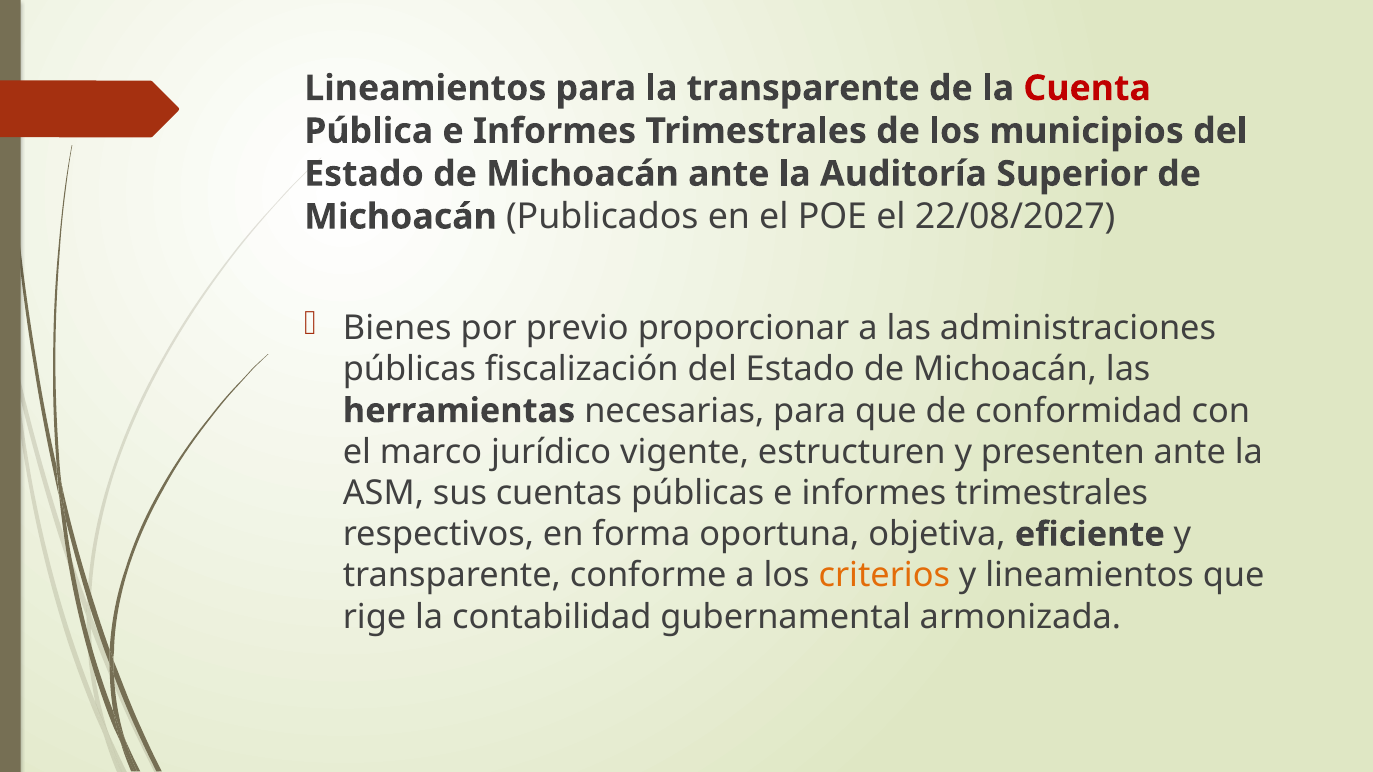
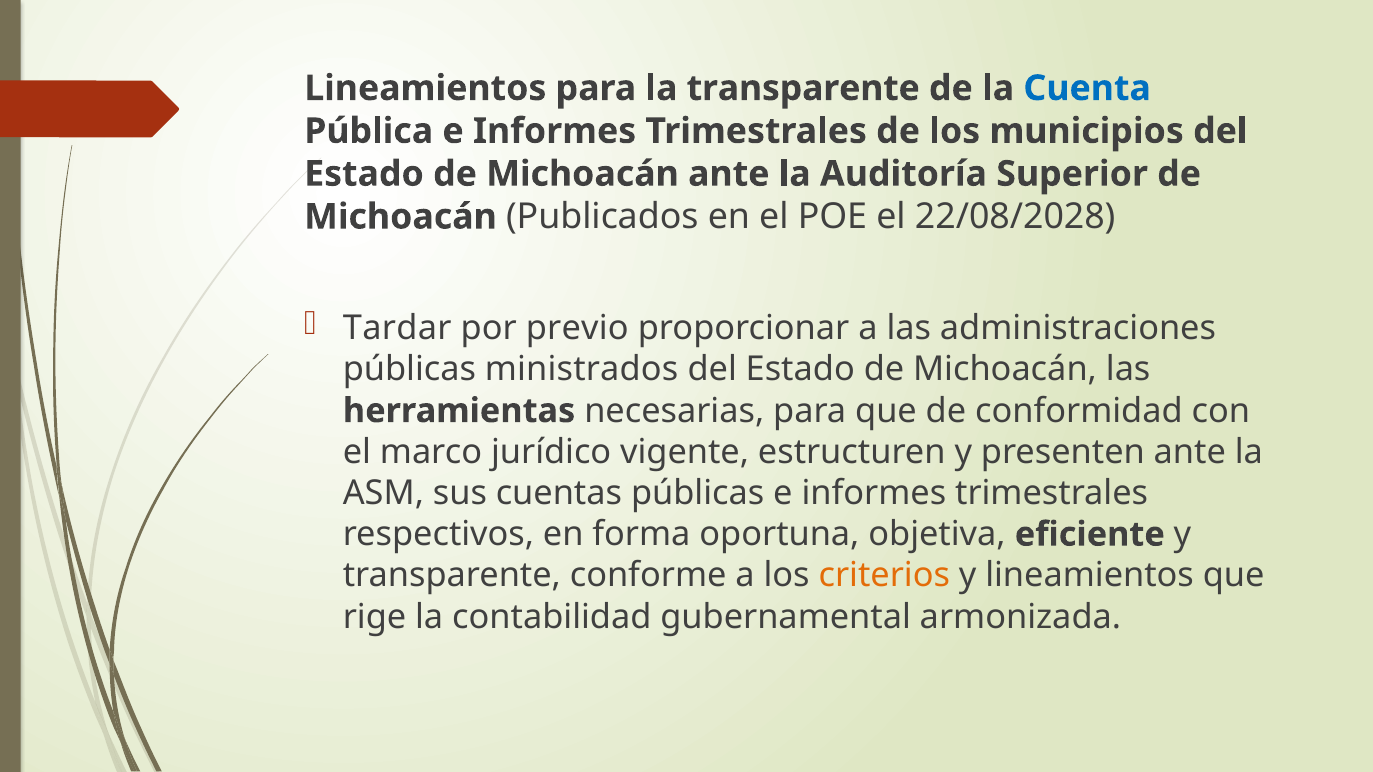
Cuenta colour: red -> blue
22/08/2027: 22/08/2027 -> 22/08/2028
Bienes: Bienes -> Tardar
fiscalización: fiscalización -> ministrados
